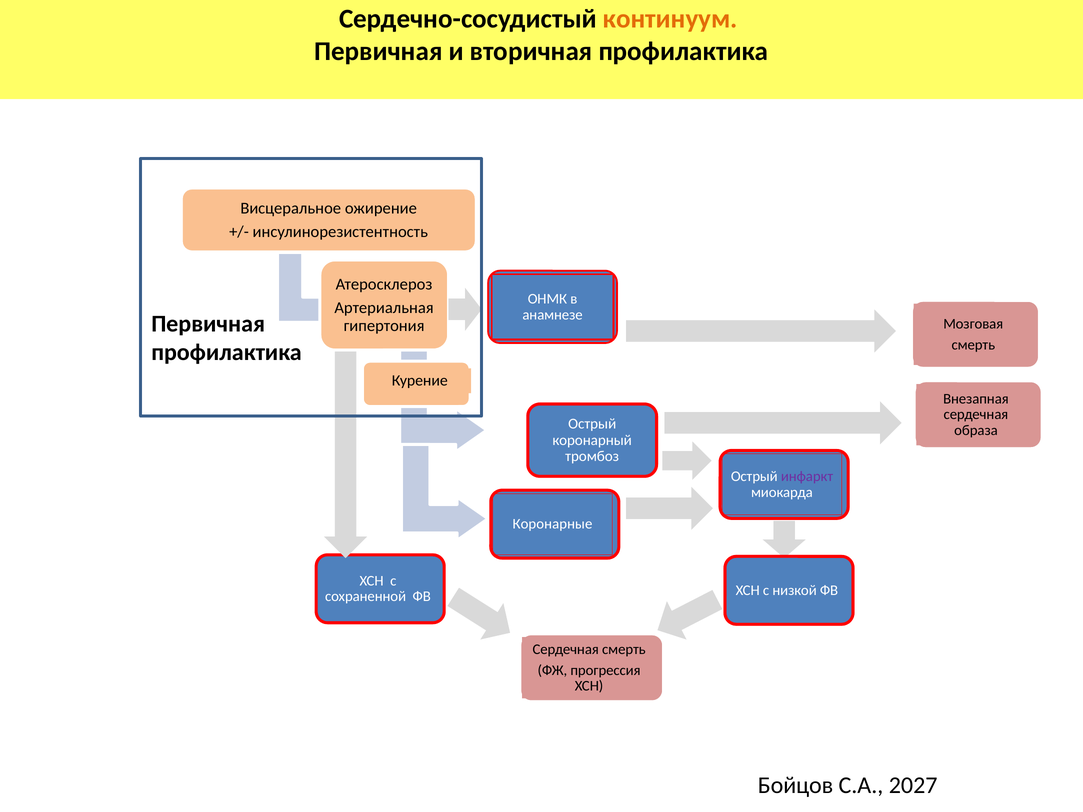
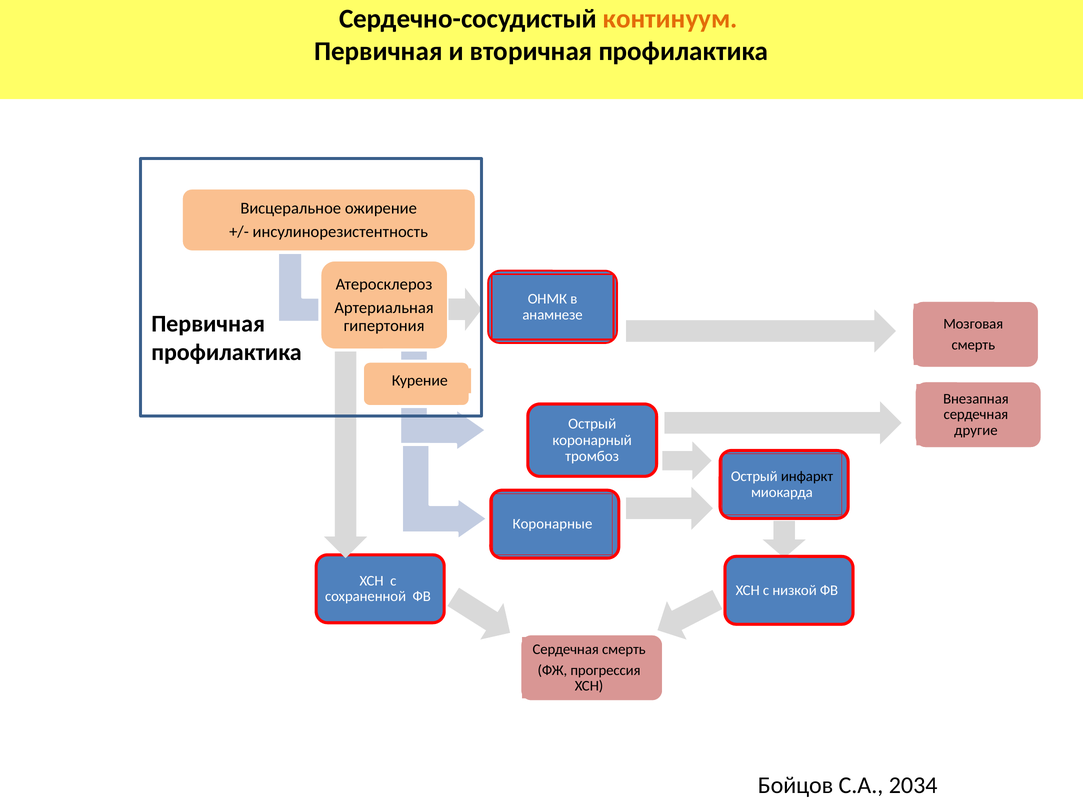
образа: образа -> другие
инфаркт colour: purple -> black
2027: 2027 -> 2034
